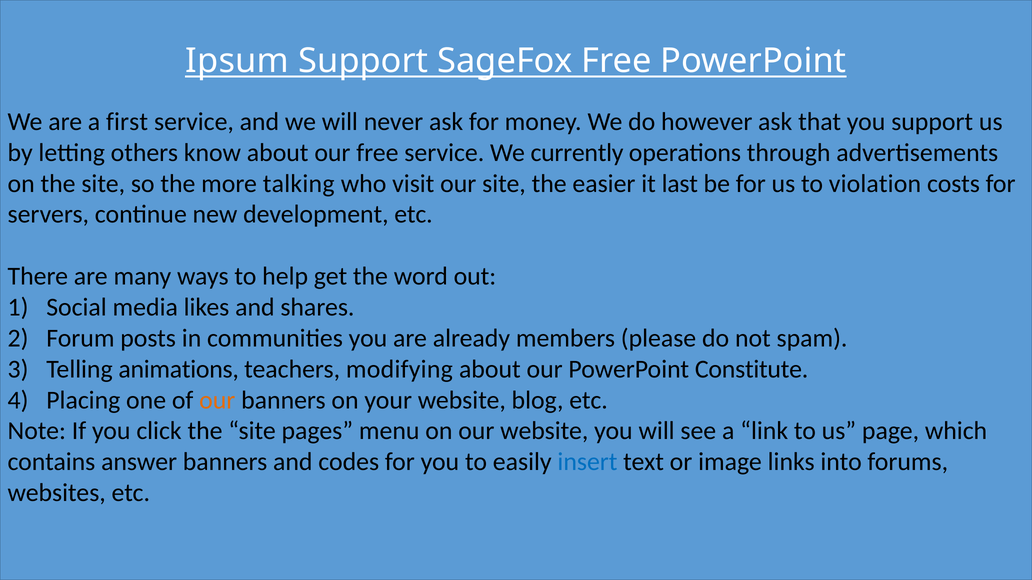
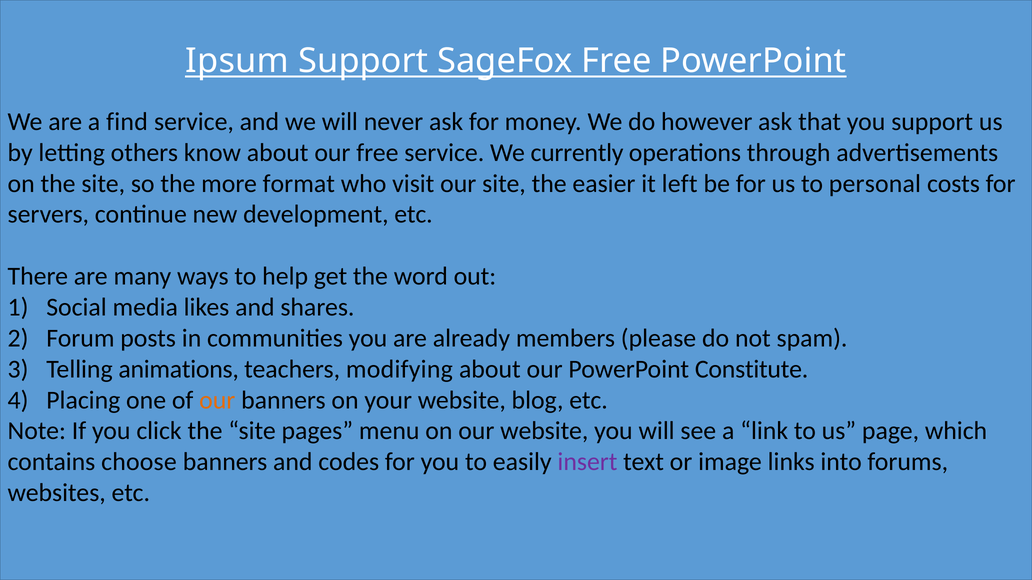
first: first -> find
talking: talking -> format
last: last -> left
violation: violation -> personal
answer: answer -> choose
insert colour: blue -> purple
